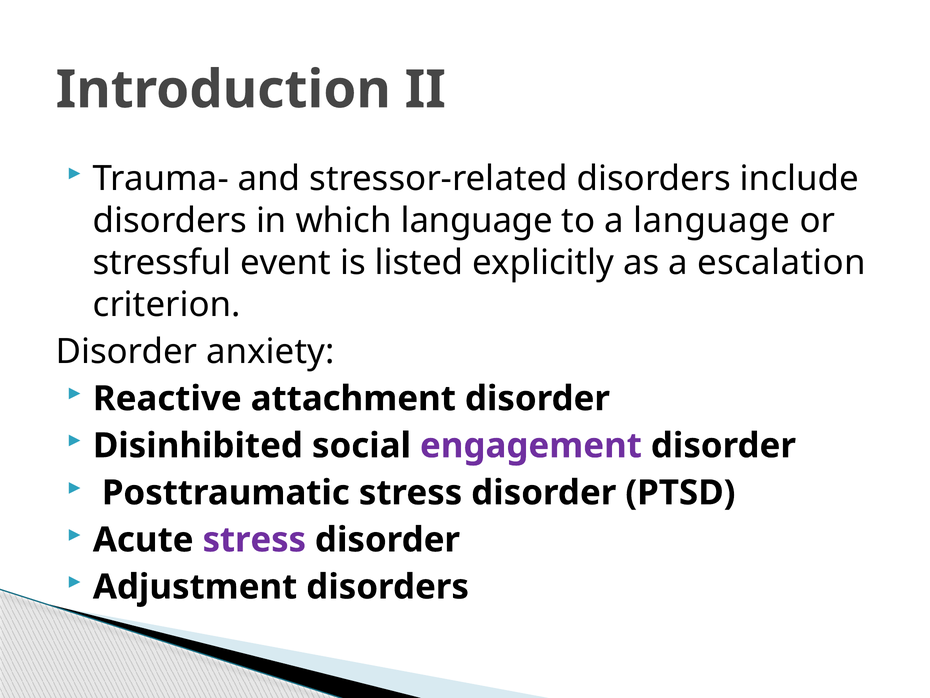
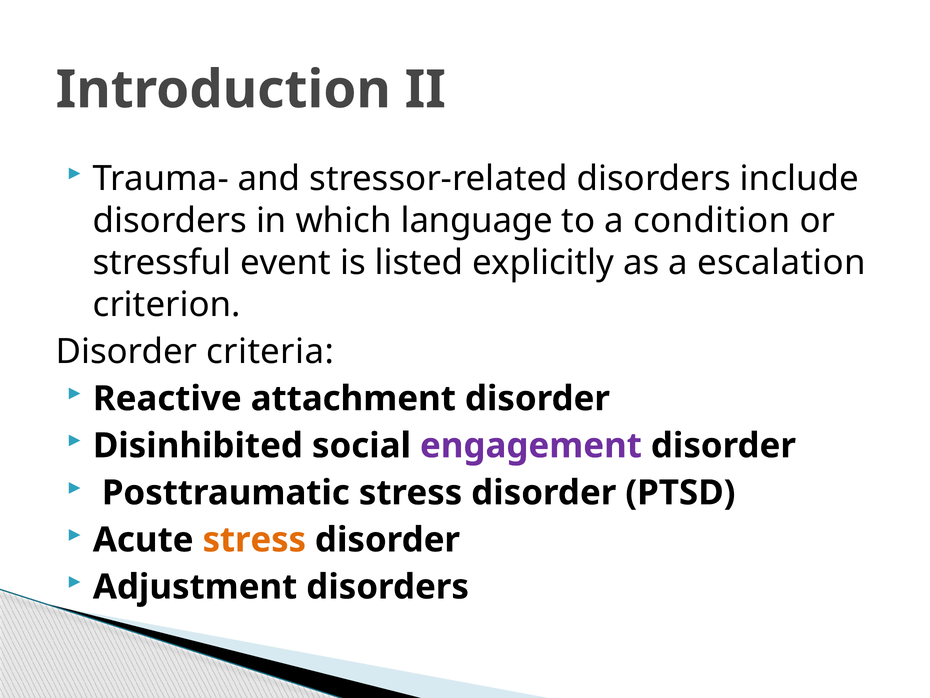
a language: language -> condition
anxiety: anxiety -> criteria
stress at (254, 540) colour: purple -> orange
